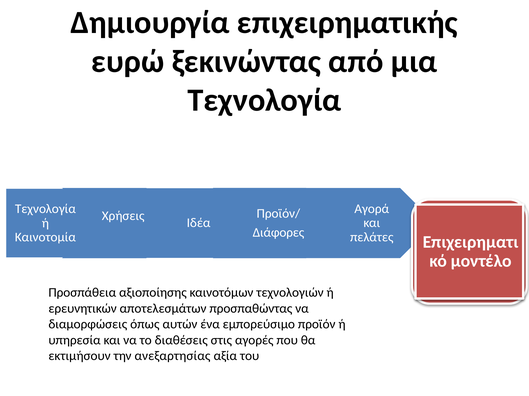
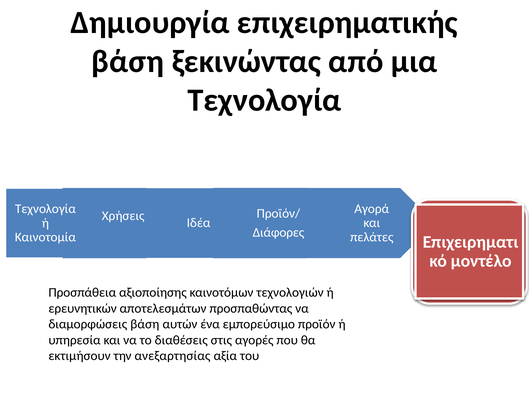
ευρώ at (128, 61): ευρώ -> βάση
διαμορφώσεις όπως: όπως -> βάση
